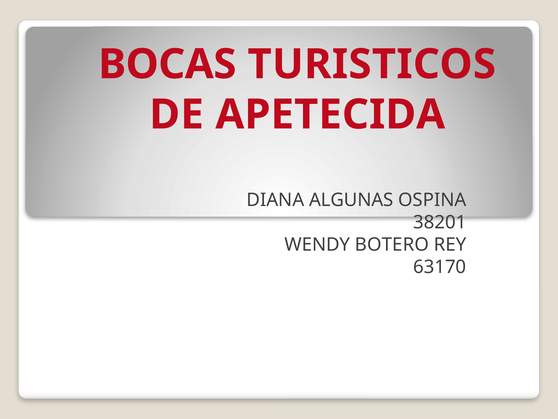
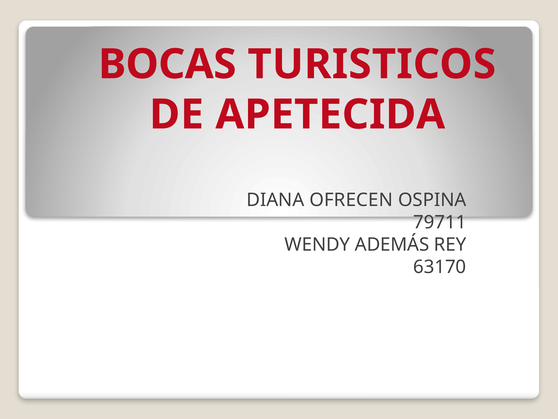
ALGUNAS: ALGUNAS -> OFRECEN
38201: 38201 -> 79711
BOTERO: BOTERO -> ADEMÁS
